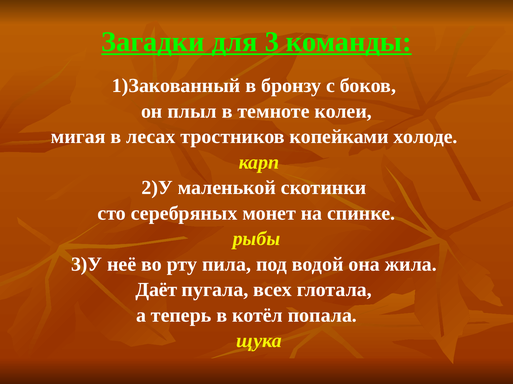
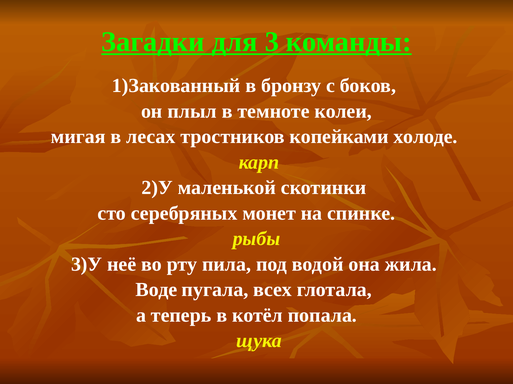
Даёт: Даёт -> Воде
